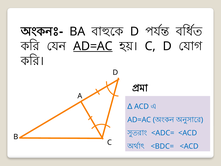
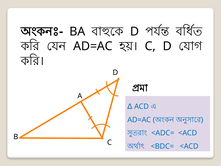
AD=AC at (93, 46) underline: present -> none
